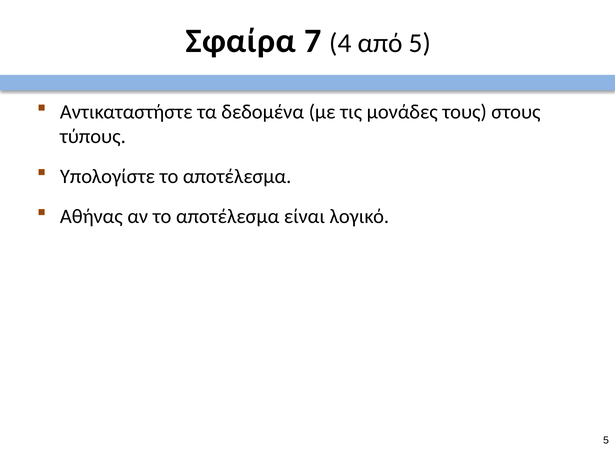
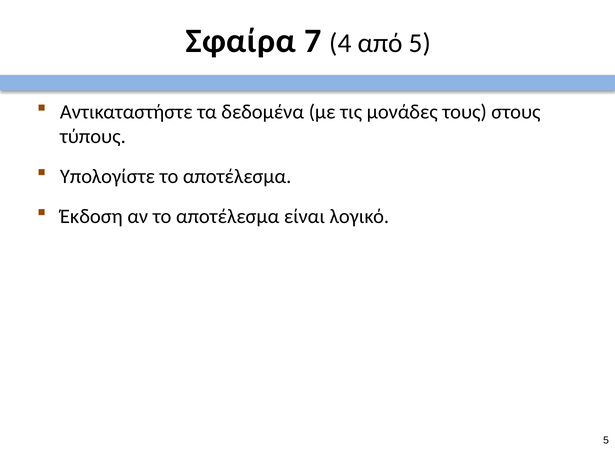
Αθήνας: Αθήνας -> Έκδοση
